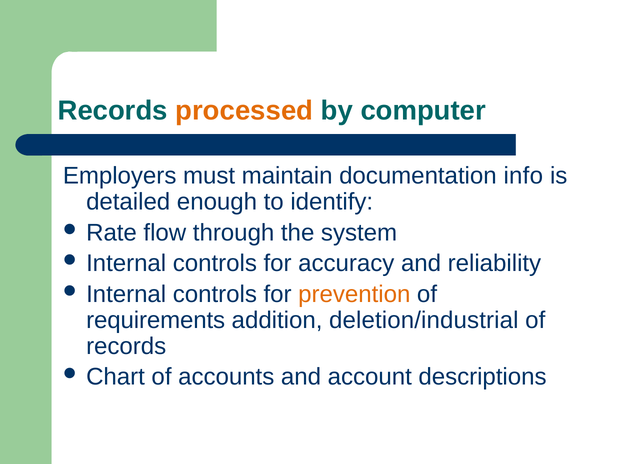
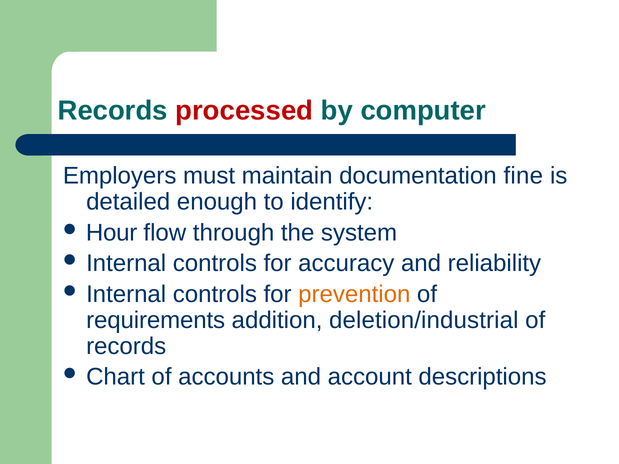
processed colour: orange -> red
info: info -> fine
Rate: Rate -> Hour
